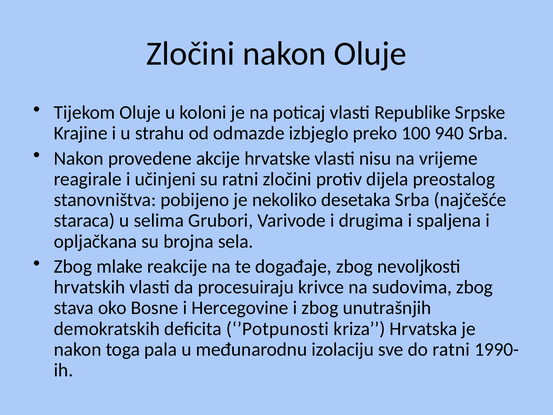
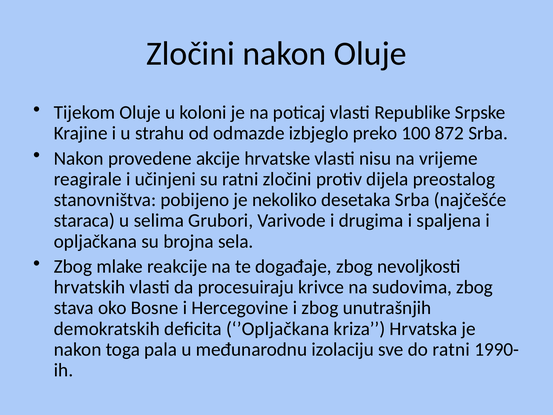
940: 940 -> 872
’Potpunosti: ’Potpunosti -> ’Opljačkana
